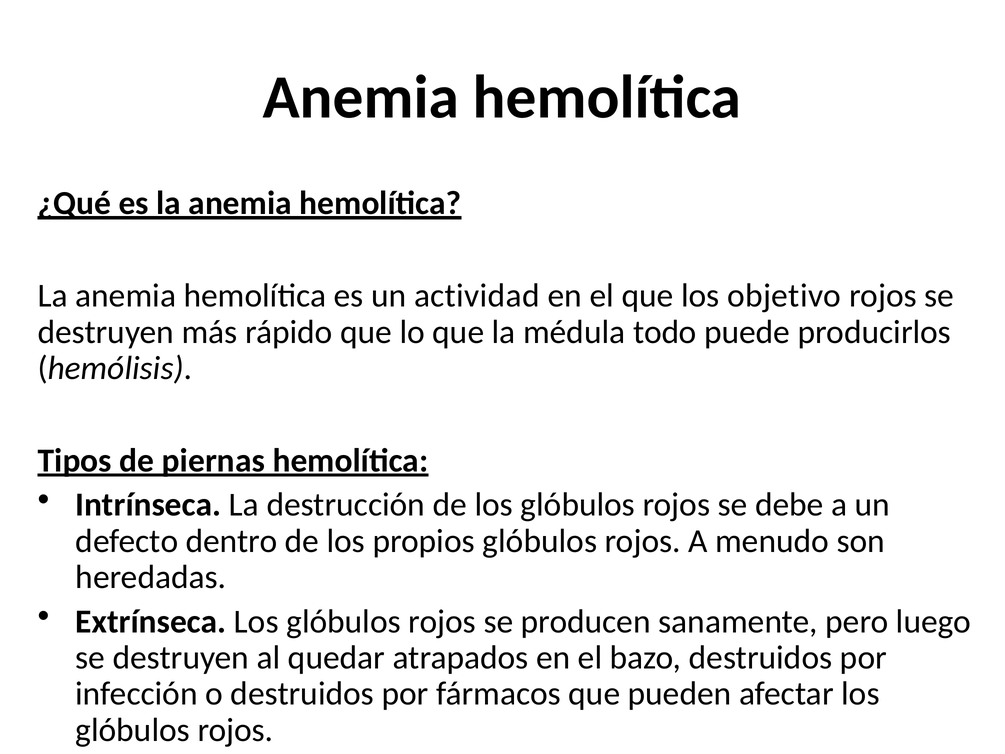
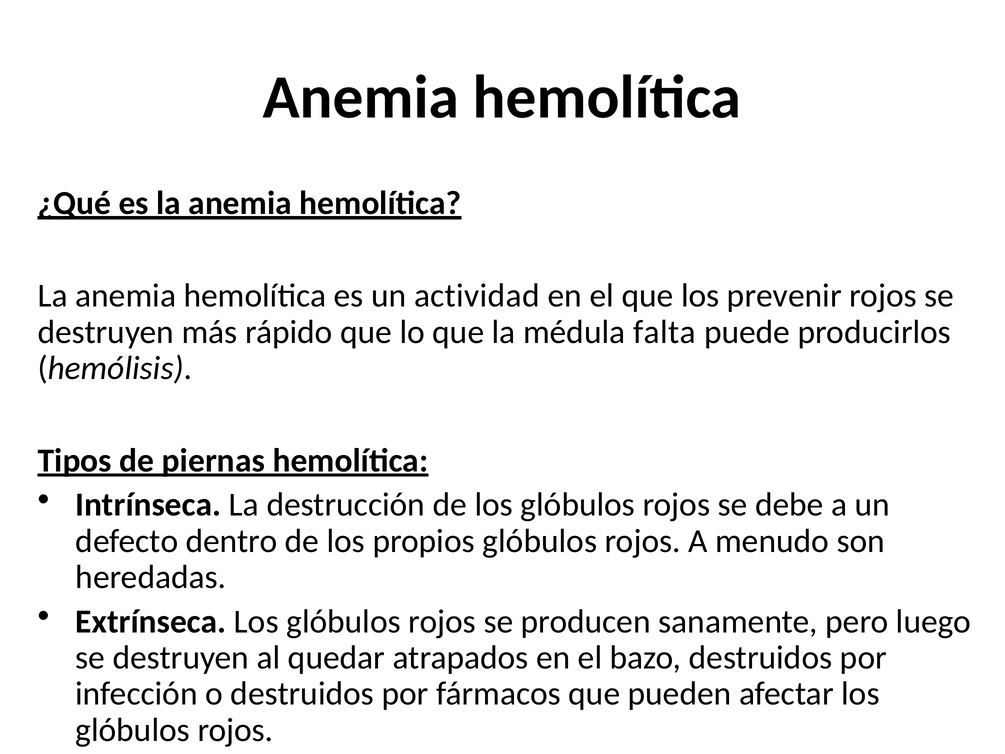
objetivo: objetivo -> prevenir
todo: todo -> falta
